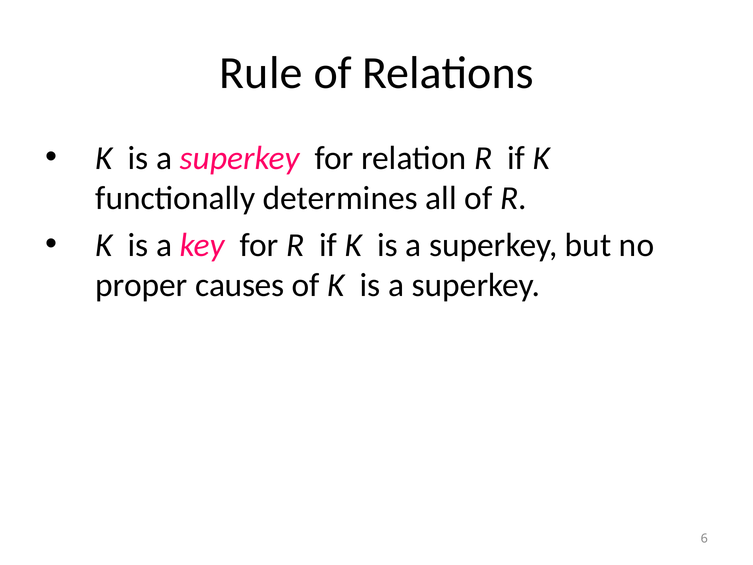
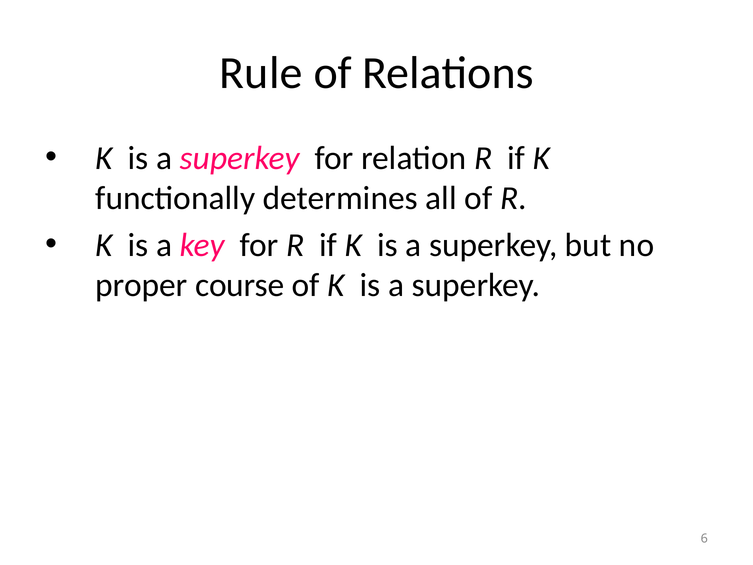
causes: causes -> course
